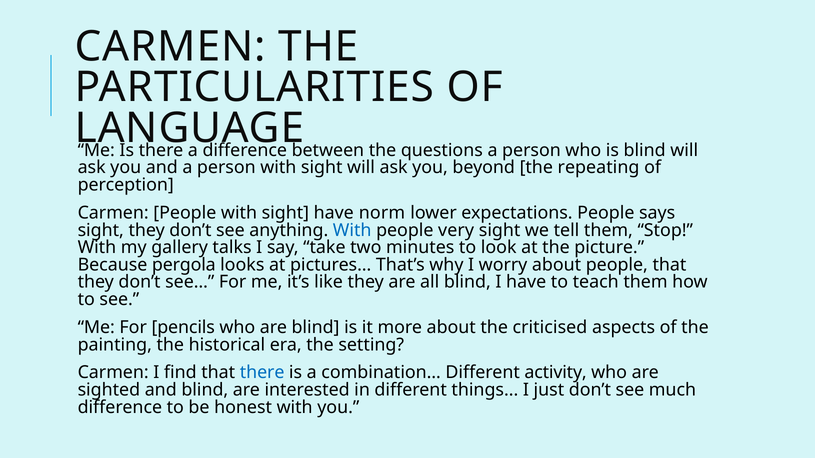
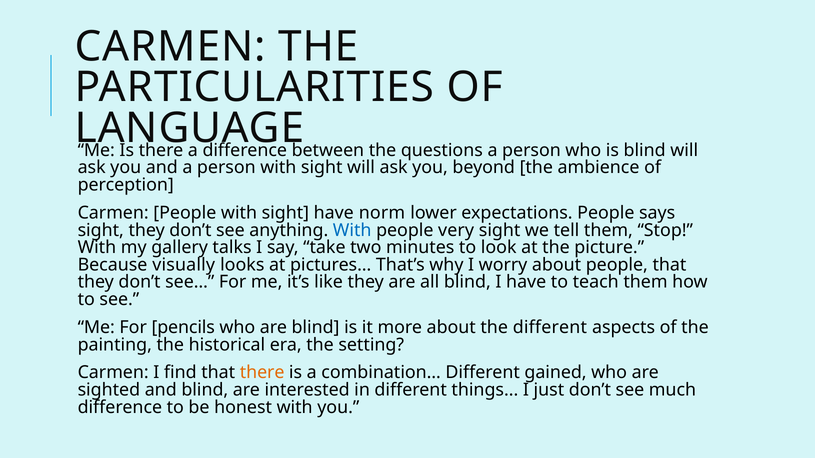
repeating: repeating -> ambience
pergola: pergola -> visually
the criticised: criticised -> different
there at (262, 373) colour: blue -> orange
activity: activity -> gained
